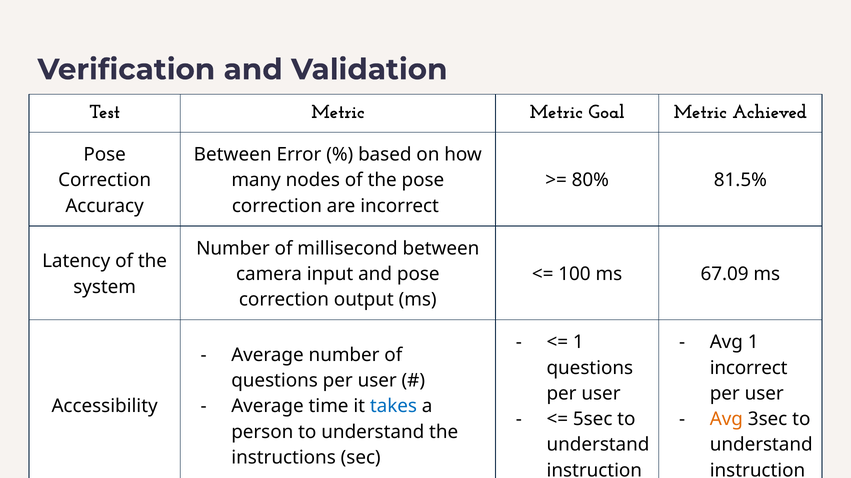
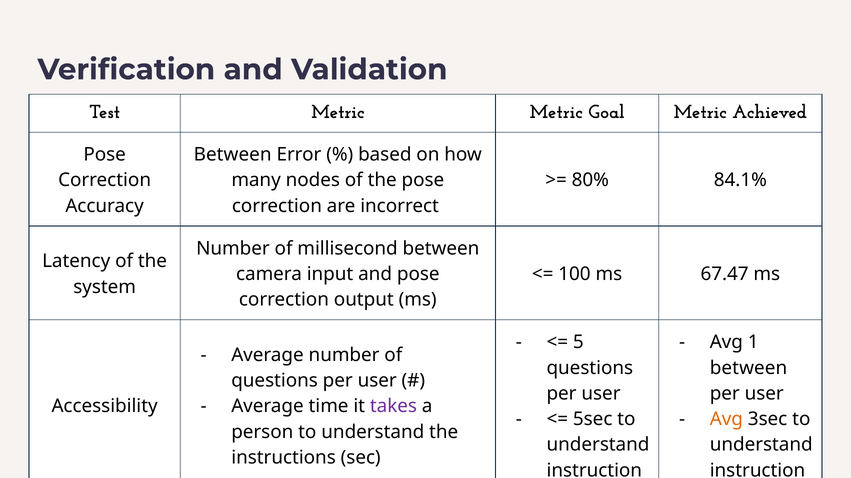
81.5%: 81.5% -> 84.1%
67.09: 67.09 -> 67.47
1 at (578, 343): 1 -> 5
incorrect at (749, 368): incorrect -> between
takes colour: blue -> purple
